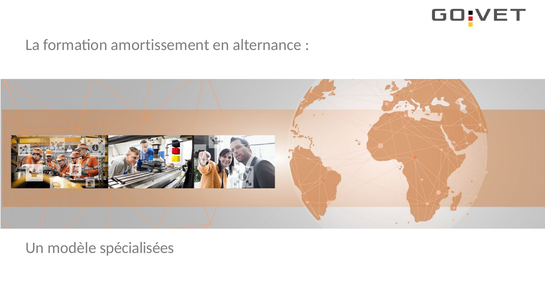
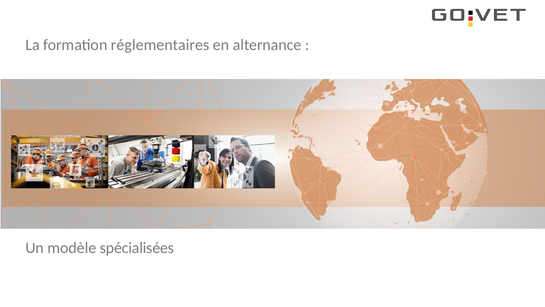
amortissement: amortissement -> réglementaires
